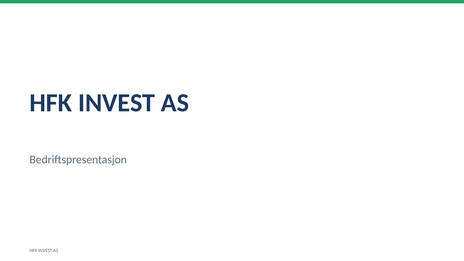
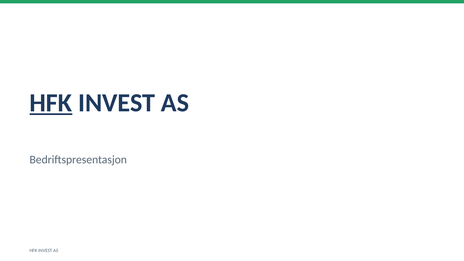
HFK at (51, 103) underline: none -> present
